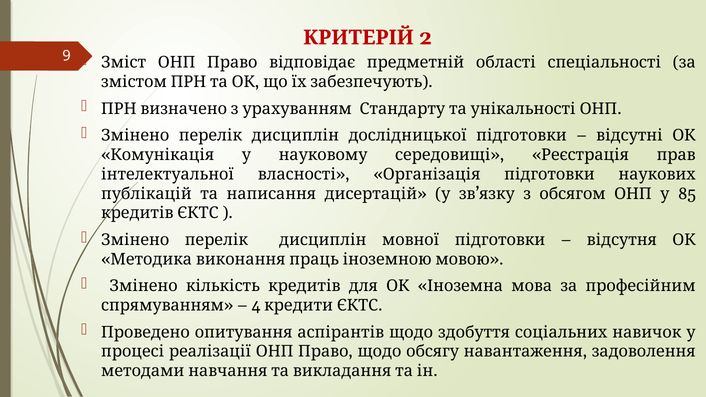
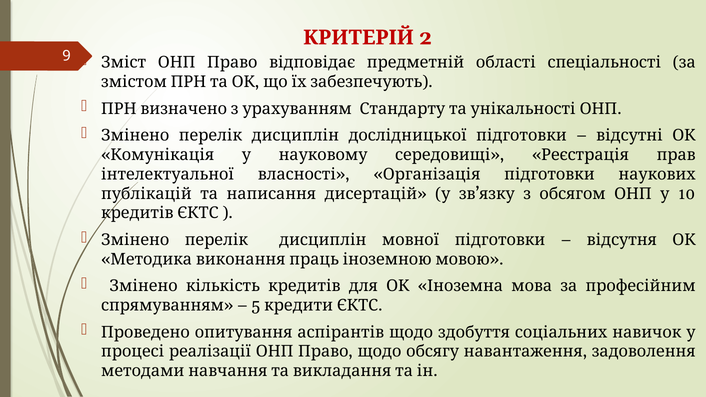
85: 85 -> 10
4: 4 -> 5
